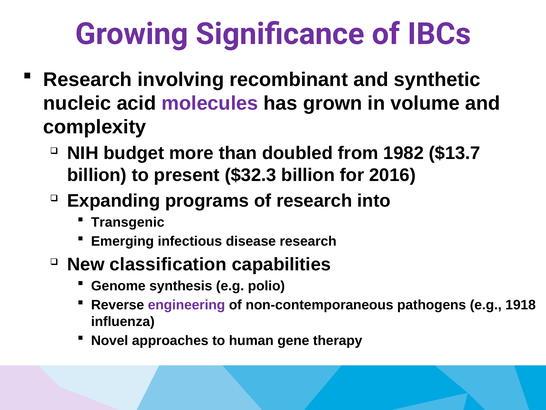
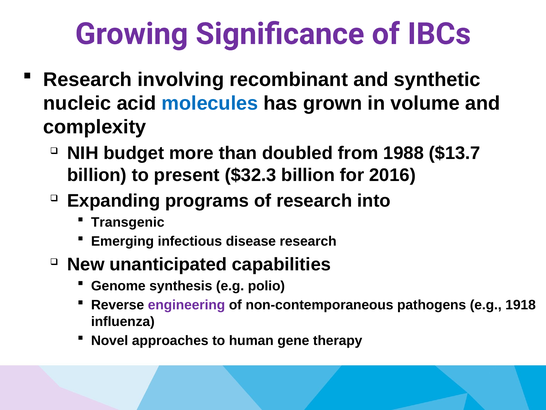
molecules colour: purple -> blue
1982: 1982 -> 1988
classification: classification -> unanticipated
